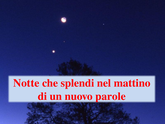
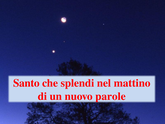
Notte: Notte -> Santo
